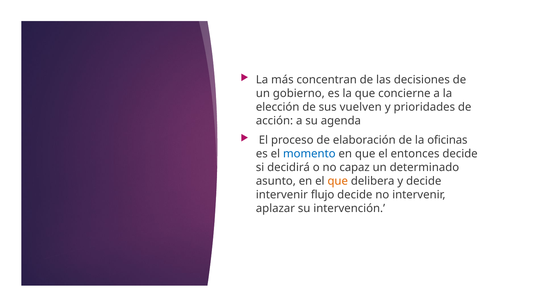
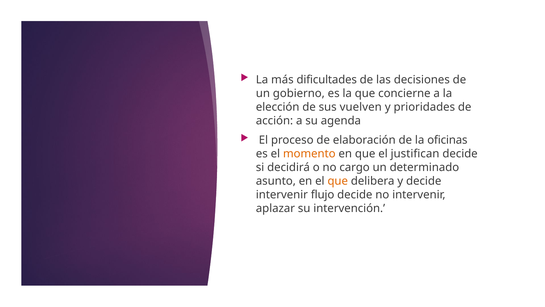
concentran: concentran -> dificultades
momento colour: blue -> orange
entonces: entonces -> justifican
capaz: capaz -> cargo
